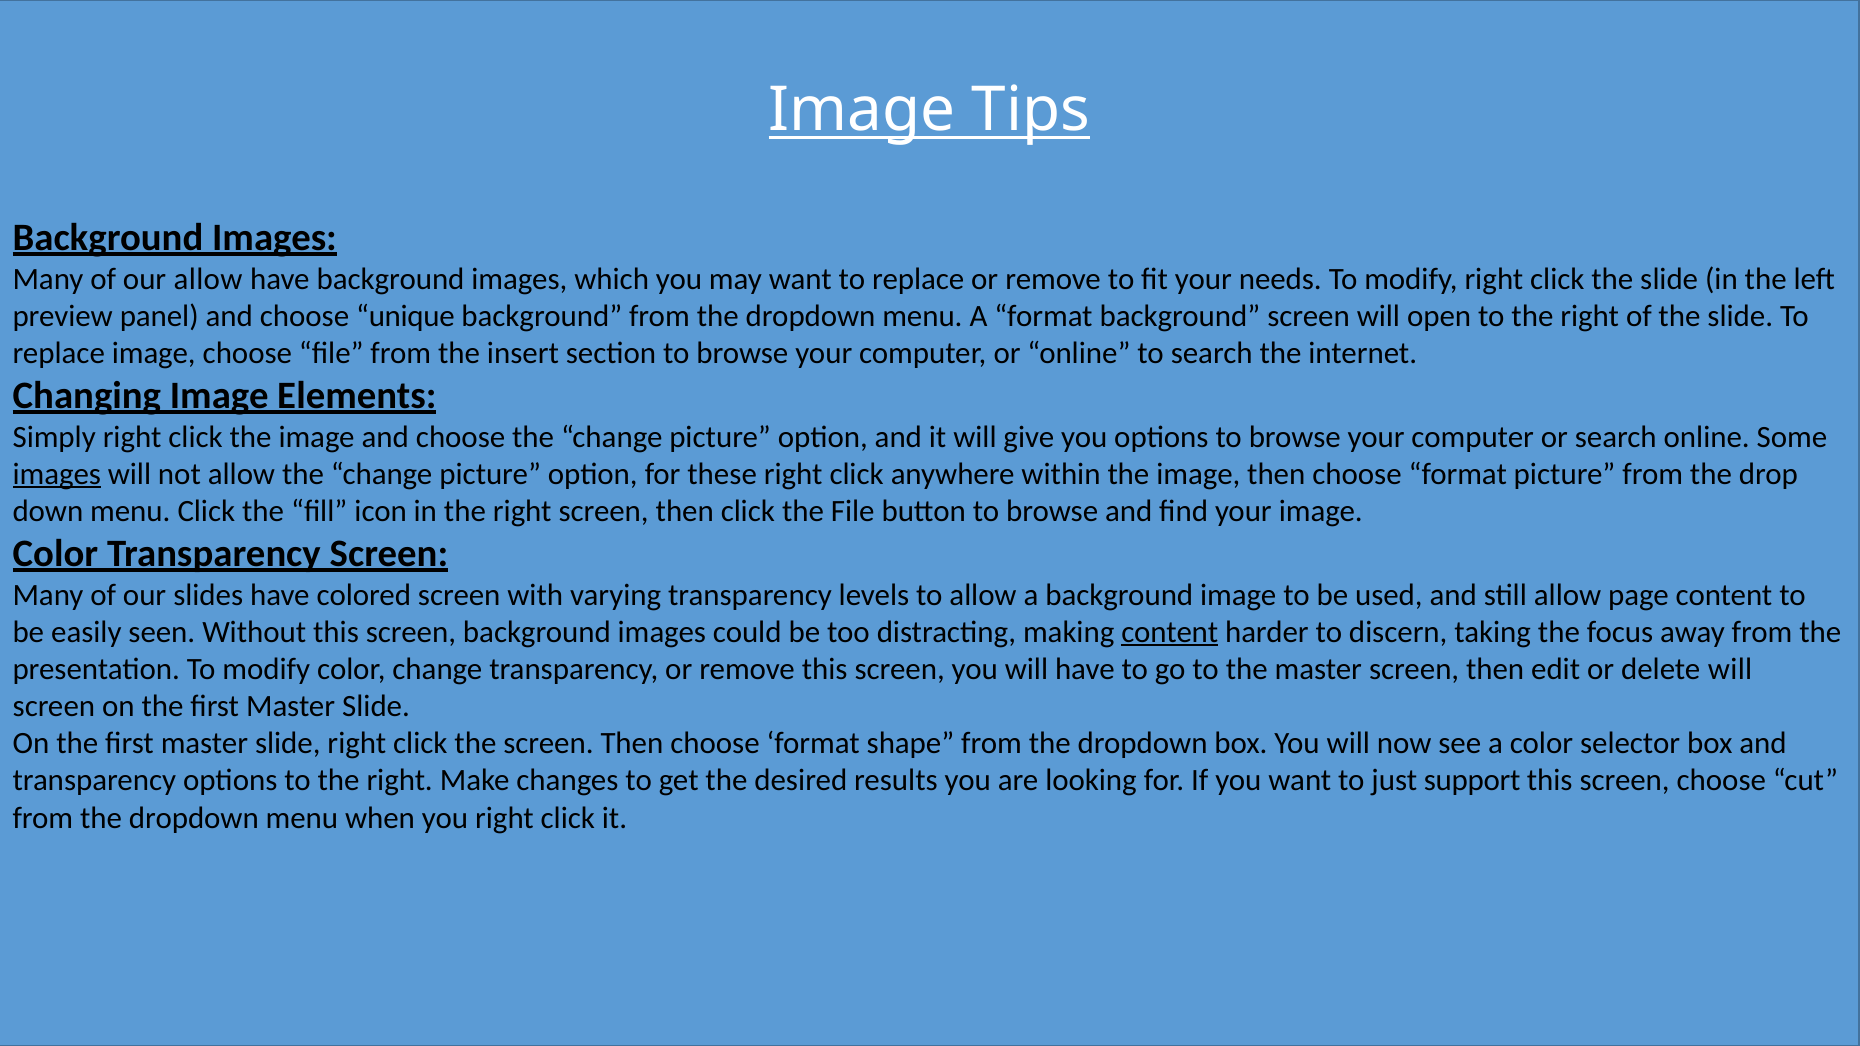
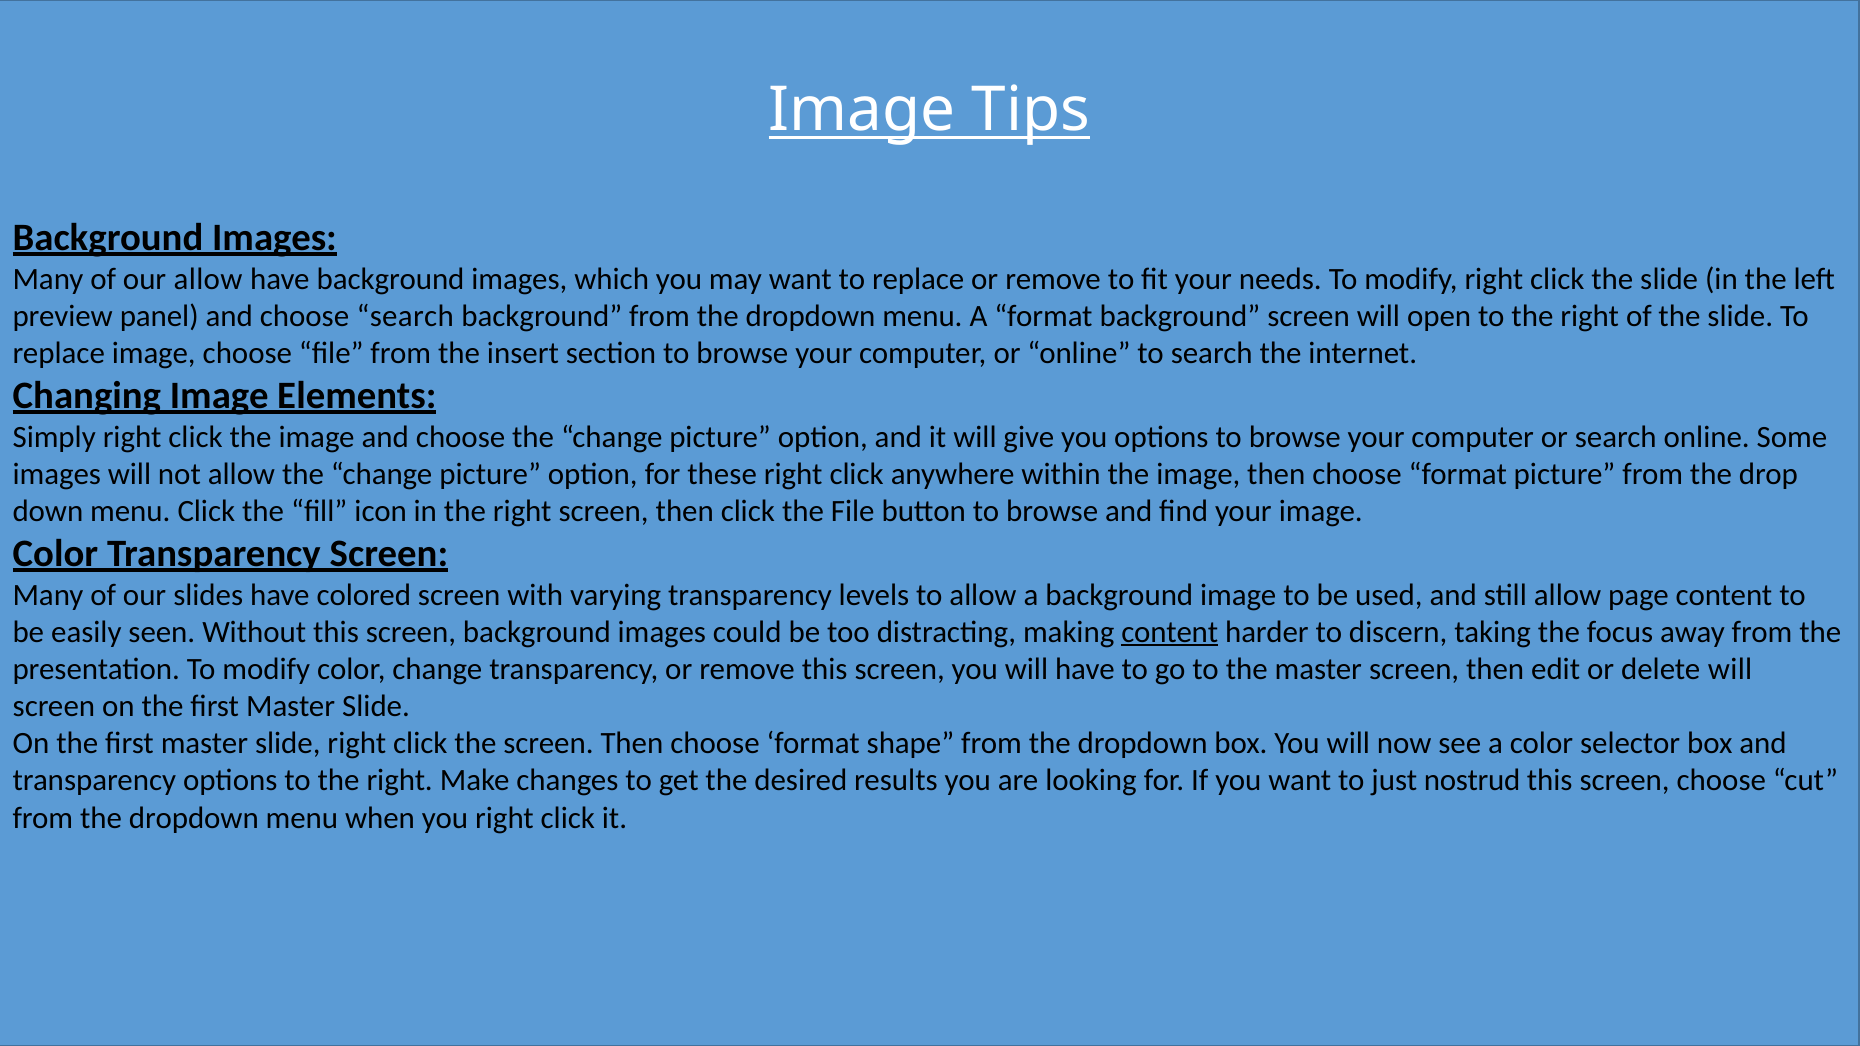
choose unique: unique -> search
images at (57, 474) underline: present -> none
support: support -> nostrud
